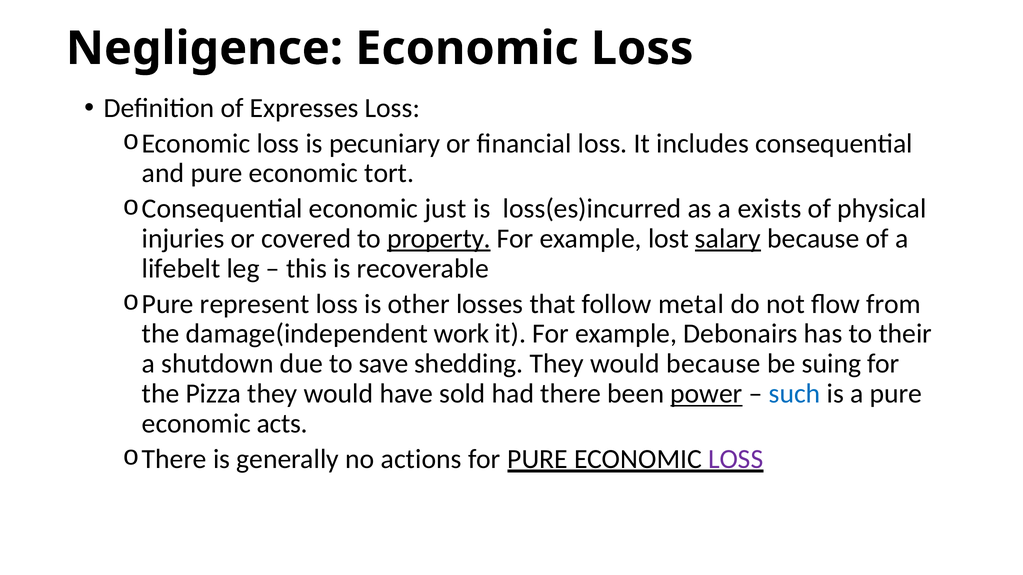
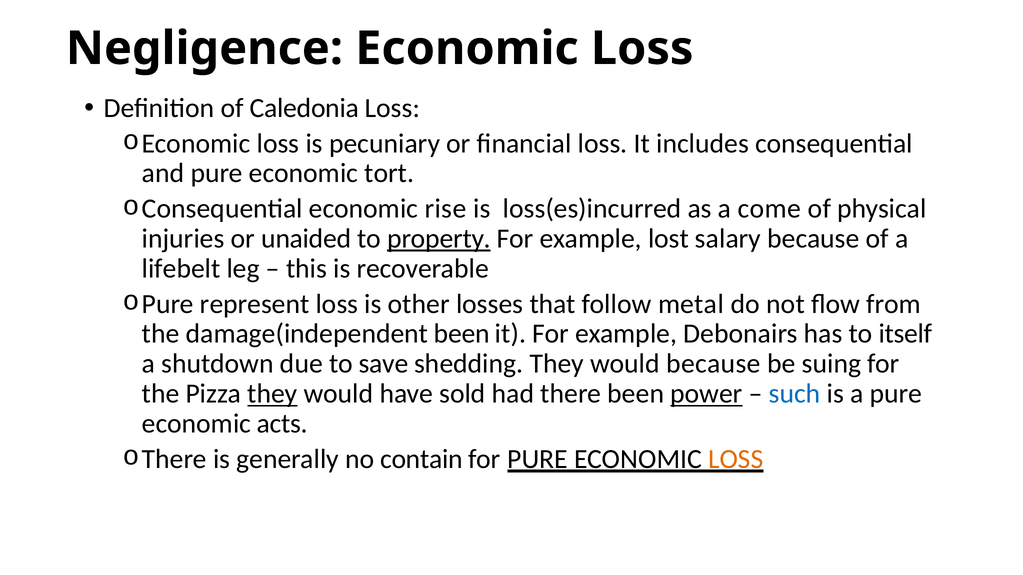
Expresses: Expresses -> Caledonia
just: just -> rise
exists: exists -> come
covered: covered -> unaided
salary underline: present -> none
damage(independent work: work -> been
their: their -> itself
they at (272, 394) underline: none -> present
actions: actions -> contain
LOSS at (736, 459) colour: purple -> orange
